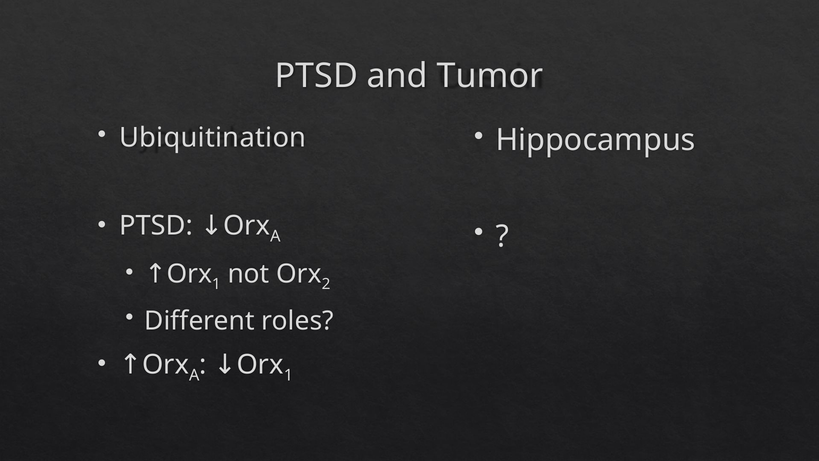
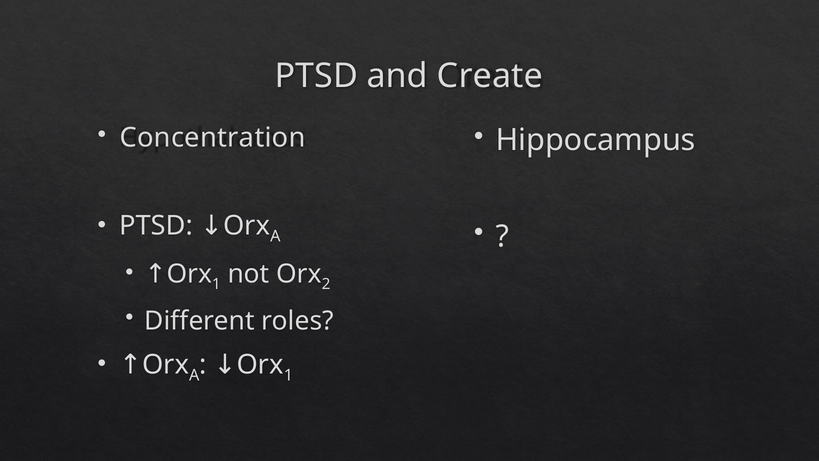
Tumor: Tumor -> Create
Ubiquitination: Ubiquitination -> Concentration
